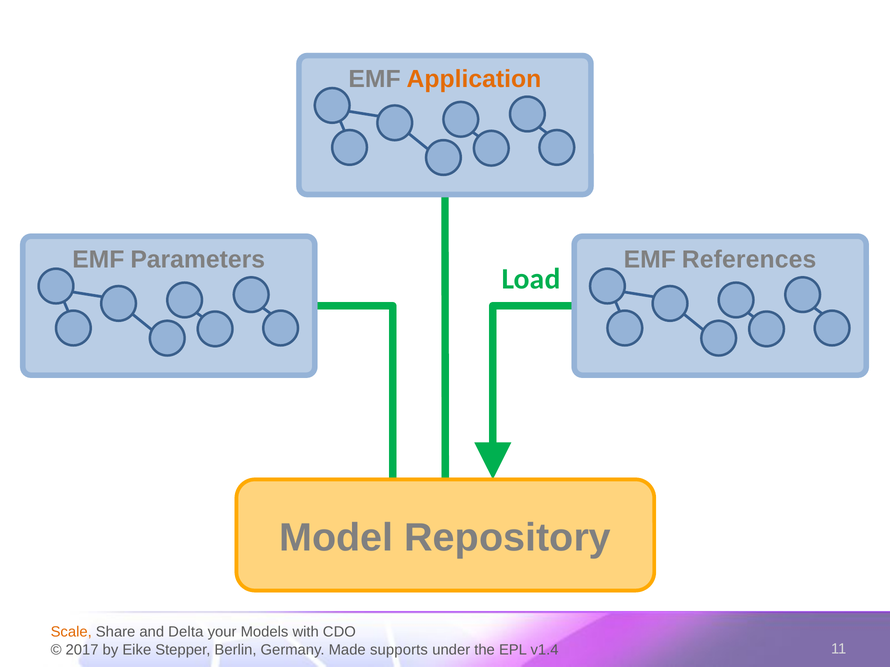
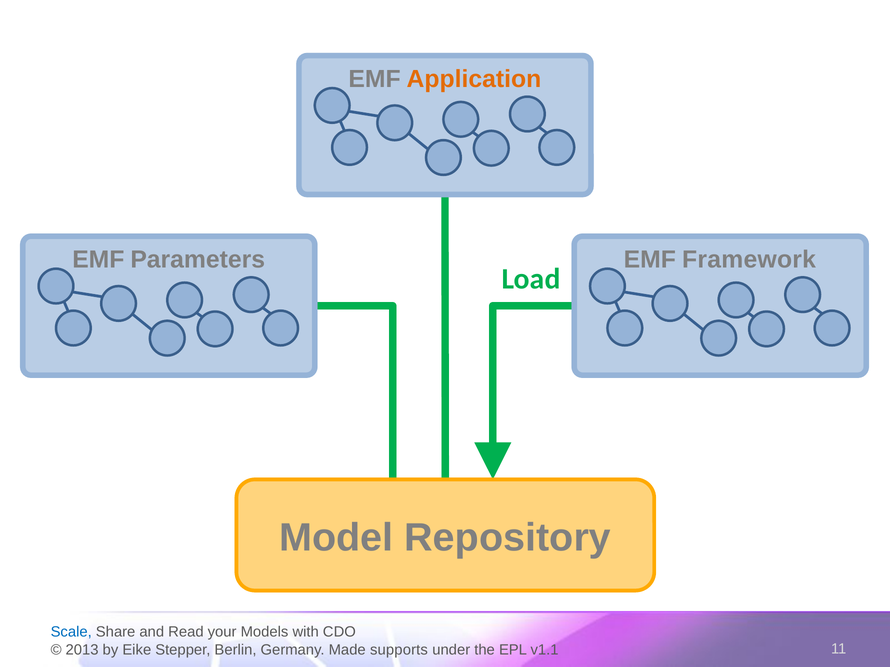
References: References -> Framework
Scale colour: orange -> blue
Delta: Delta -> Read
2017: 2017 -> 2013
v1.4: v1.4 -> v1.1
